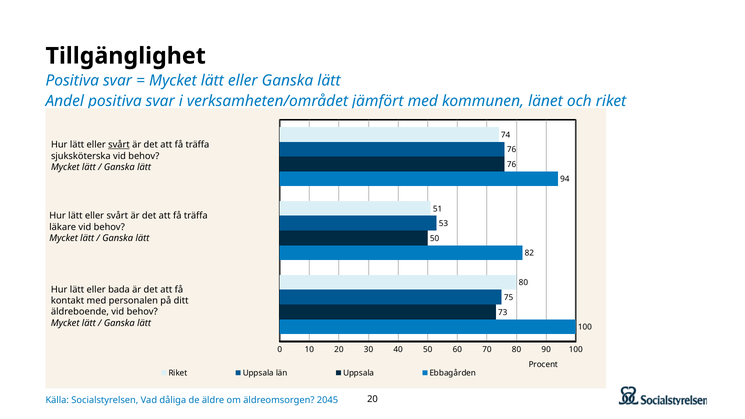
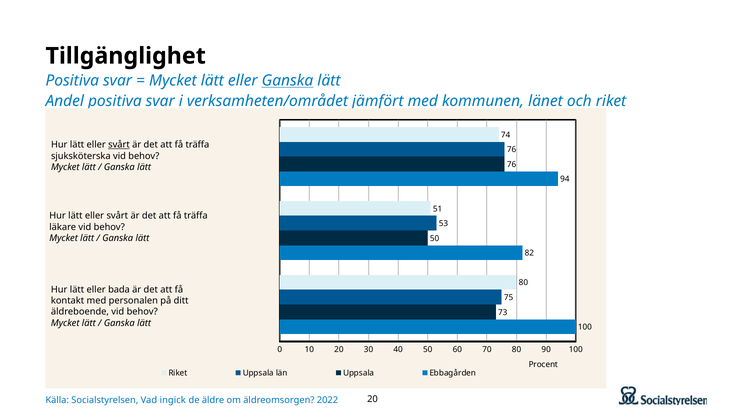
Ganska at (288, 81) underline: none -> present
dåliga: dåliga -> ingick
2045: 2045 -> 2022
